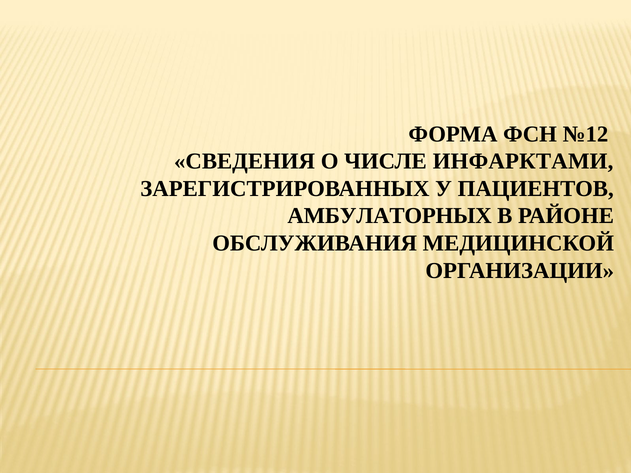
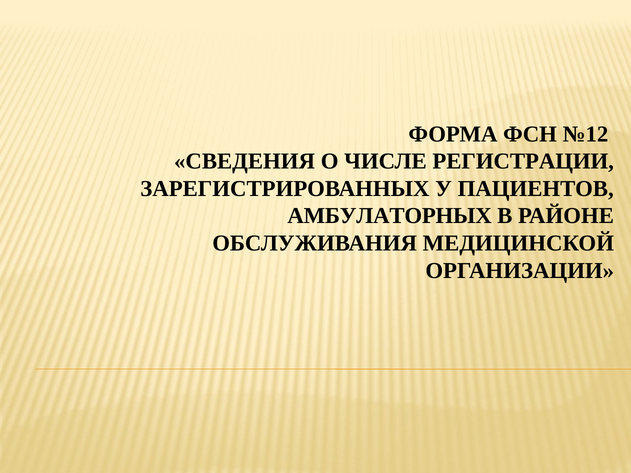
ИНФАРКТАМИ: ИНФАРКТАМИ -> РЕГИСТРАЦИИ
